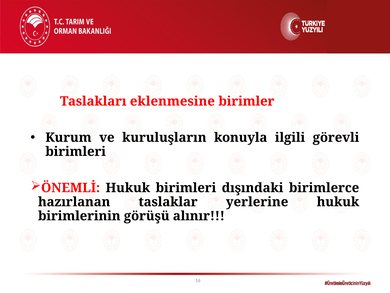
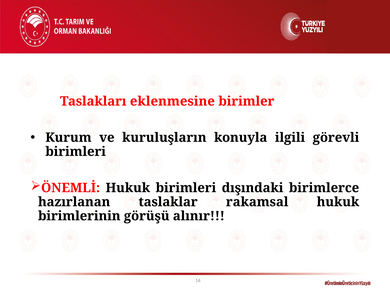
yerlerine: yerlerine -> rakamsal
